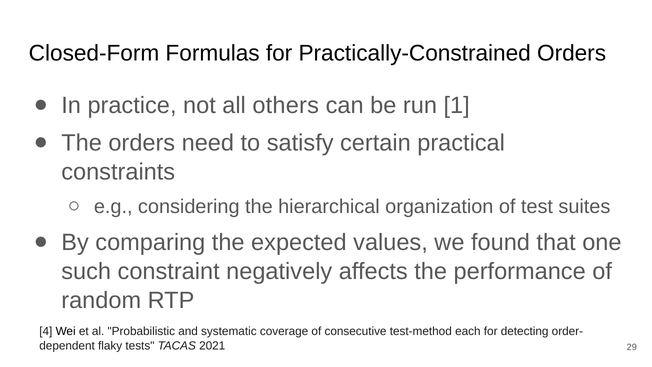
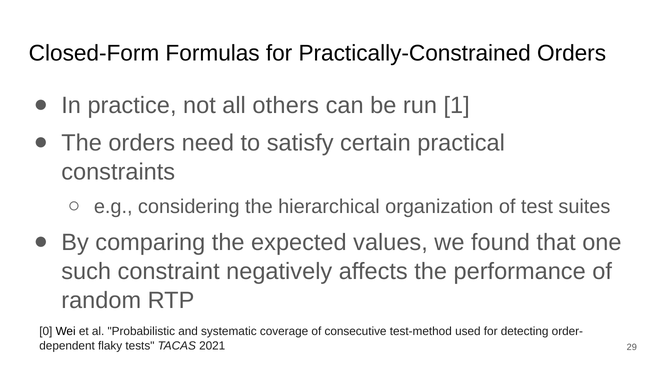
4: 4 -> 0
each: each -> used
